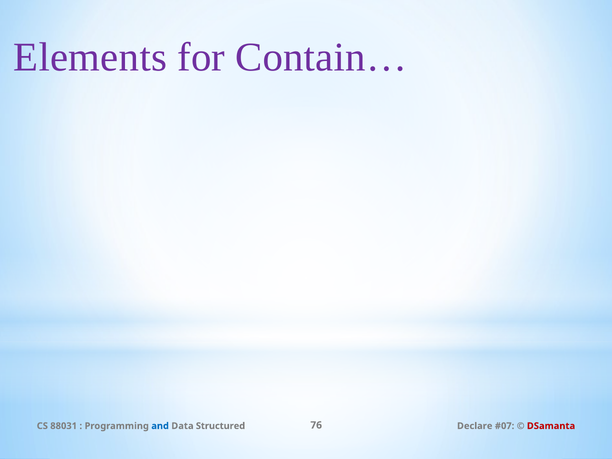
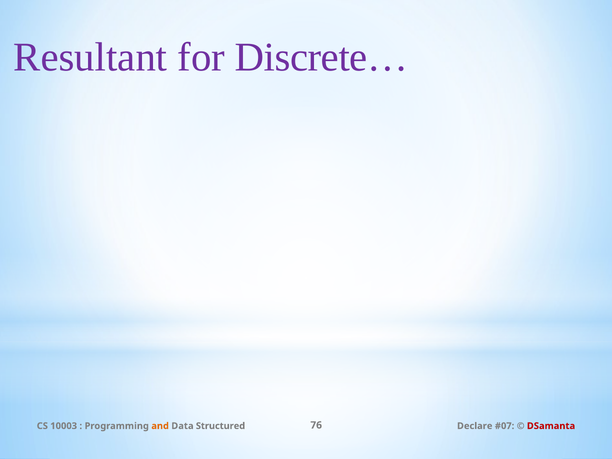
Elements: Elements -> Resultant
Contain…: Contain… -> Discrete…
88031: 88031 -> 10003
and colour: blue -> orange
